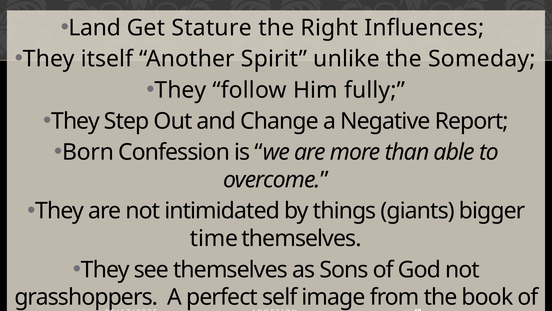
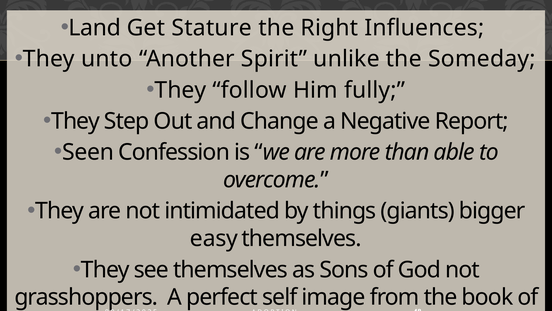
itself: itself -> unto
Born: Born -> Seen
time: time -> easy
